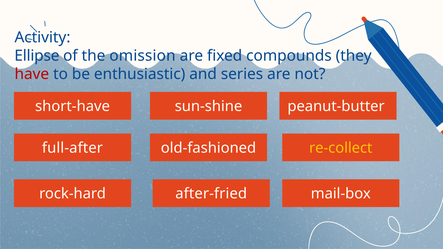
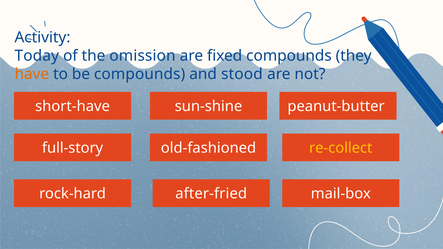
Ellipse: Ellipse -> Today
have colour: red -> orange
be enthusiastic: enthusiastic -> compounds
series: series -> stood
full-after: full-after -> full-story
